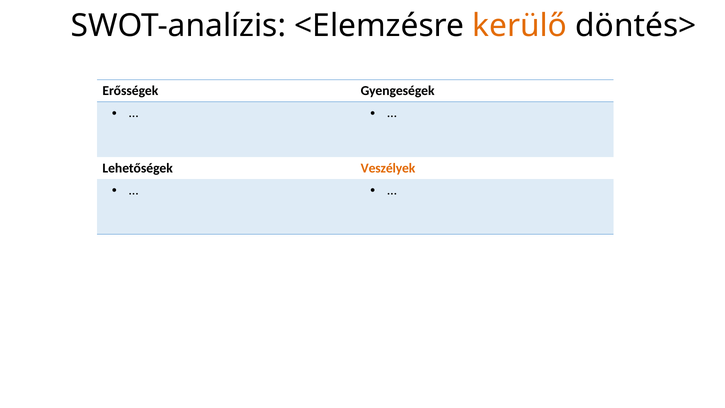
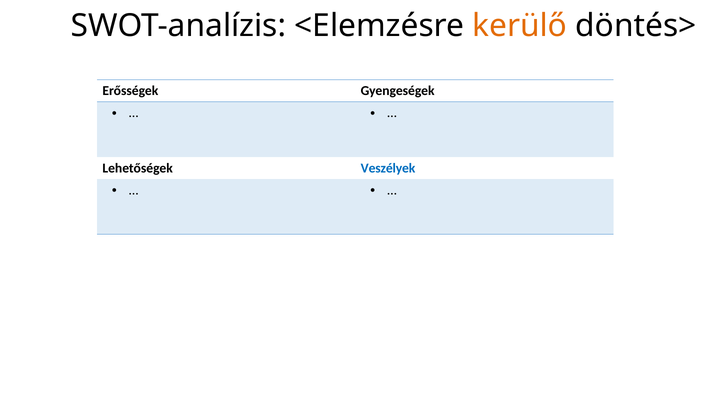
Veszélyek colour: orange -> blue
